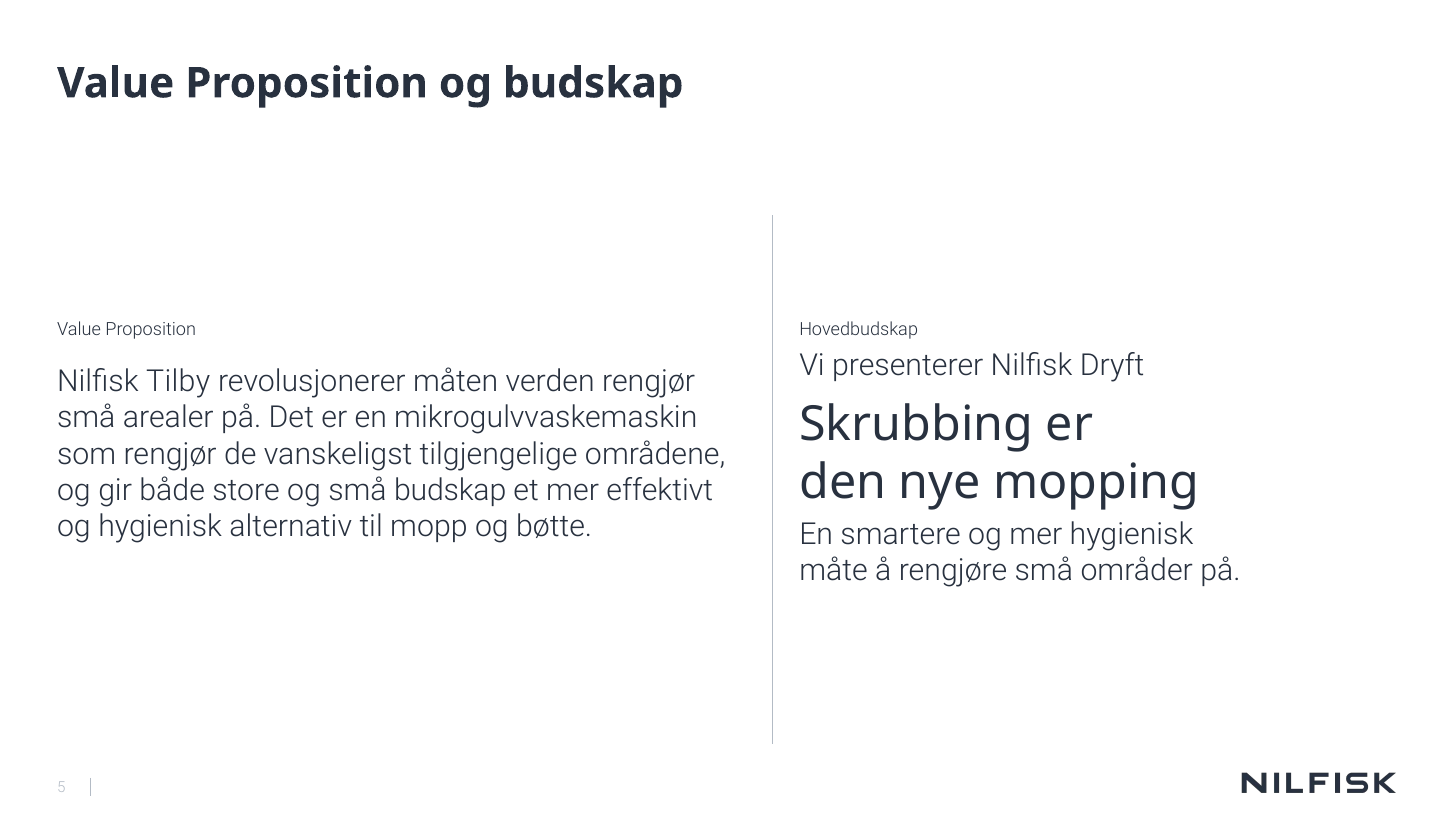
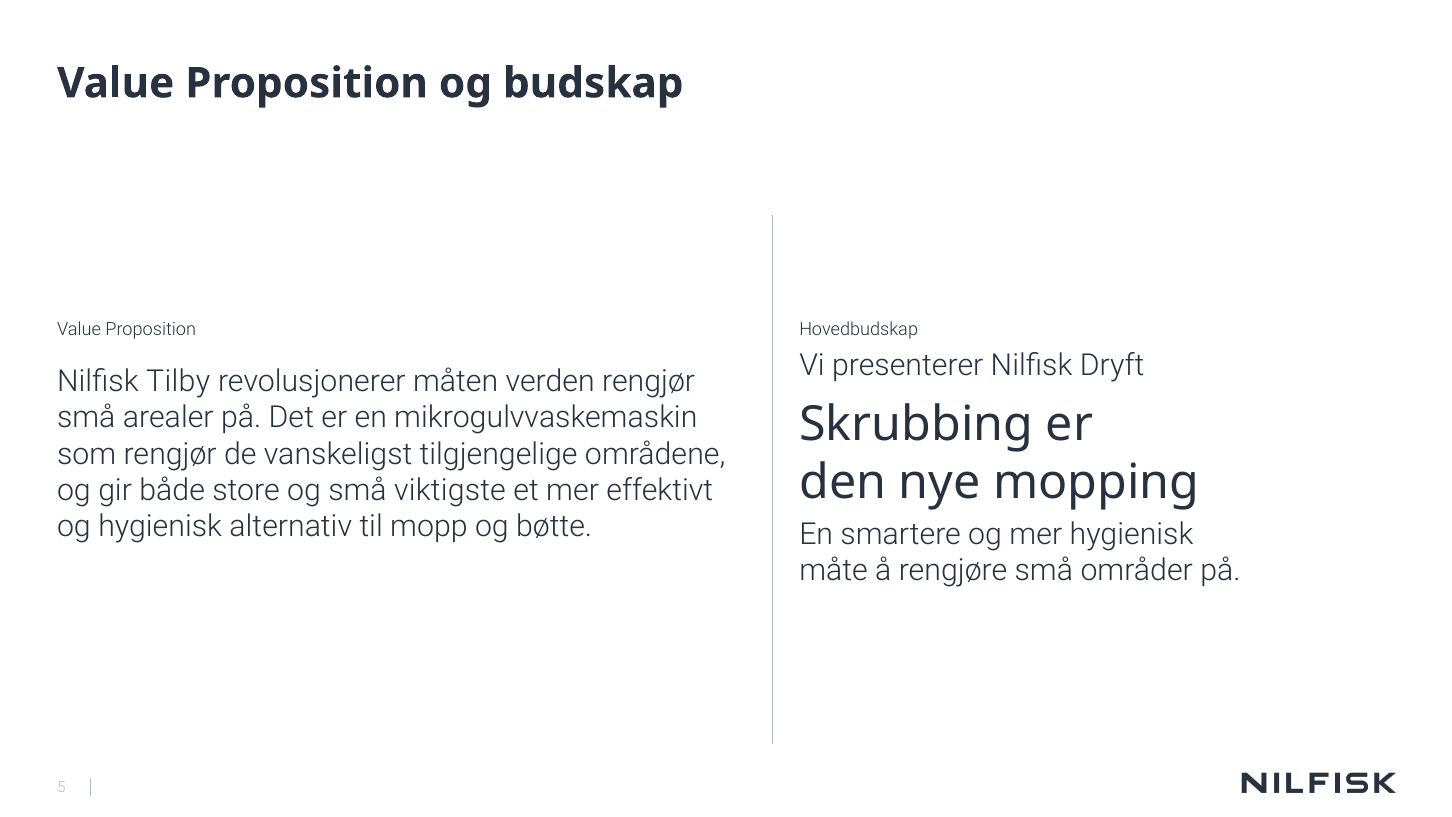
små budskap: budskap -> viktigste
